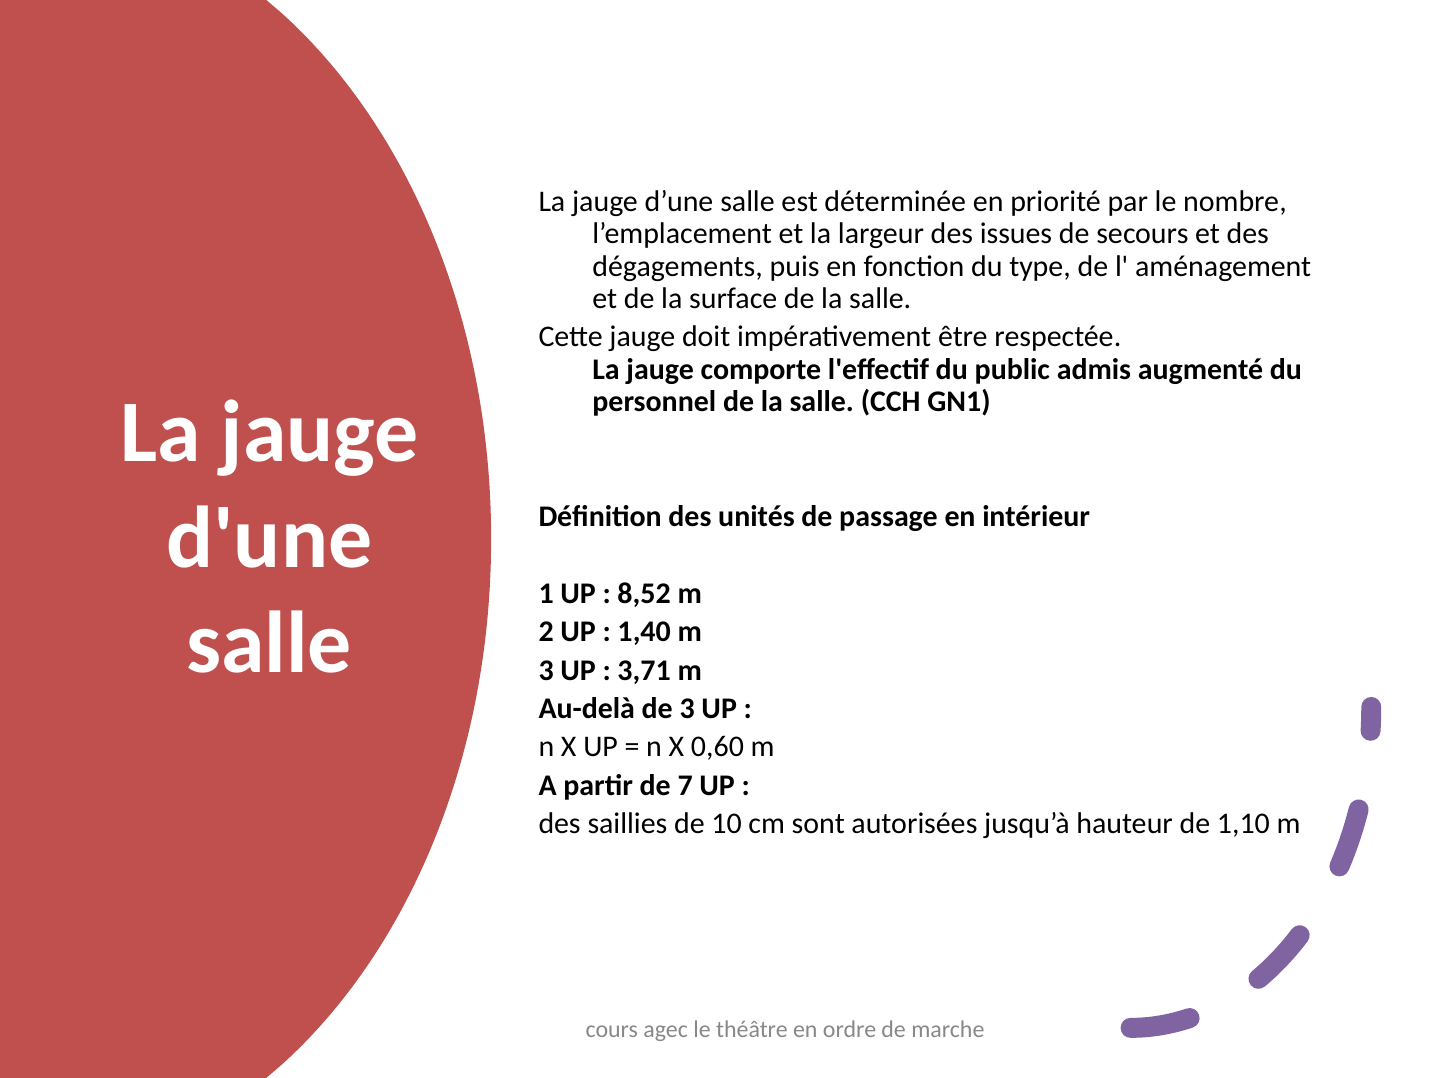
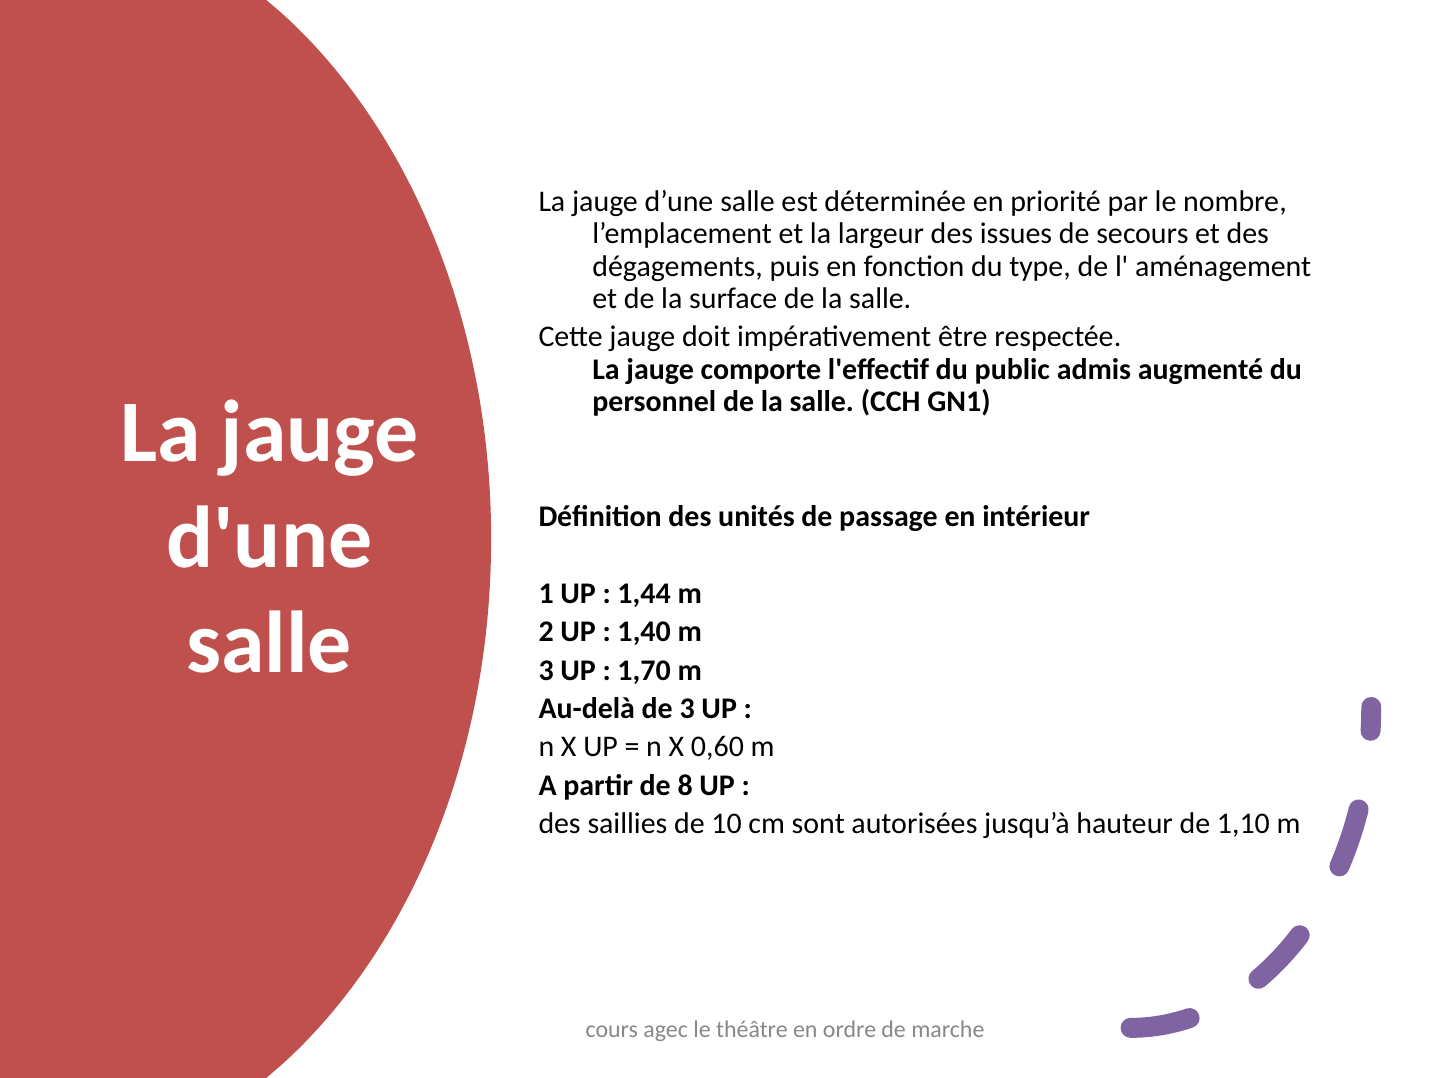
8,52: 8,52 -> 1,44
3,71: 3,71 -> 1,70
7: 7 -> 8
